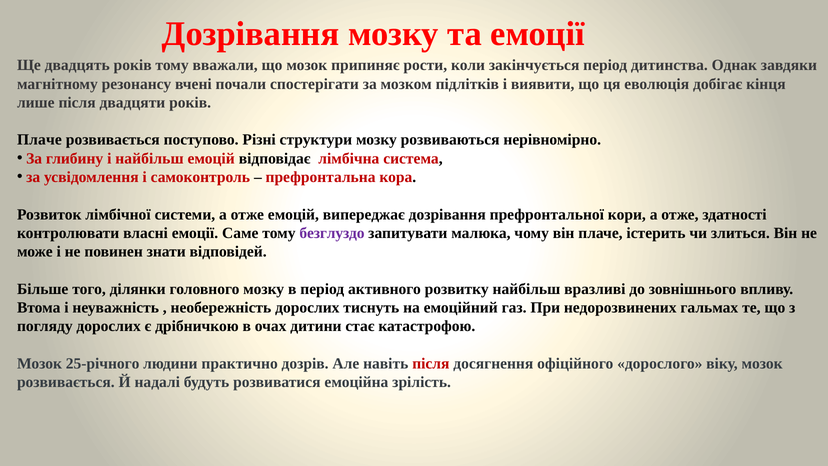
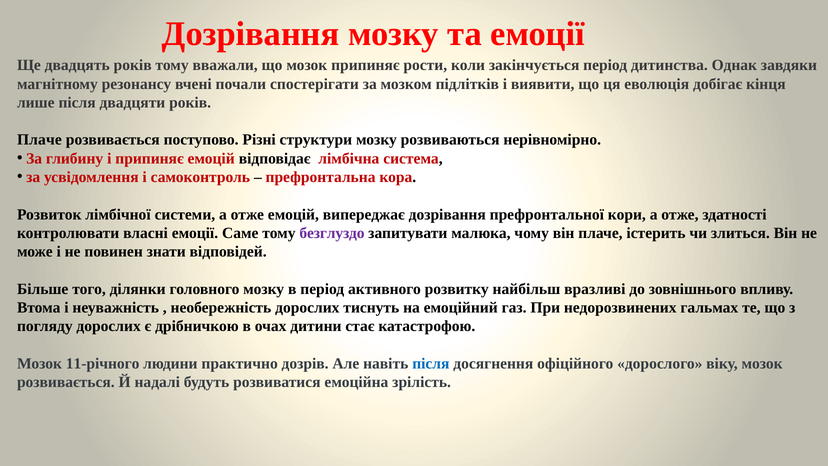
і найбільш: найбільш -> припиняє
25-річного: 25-річного -> 11-річного
після at (431, 363) colour: red -> blue
